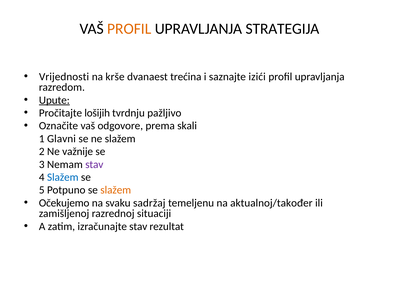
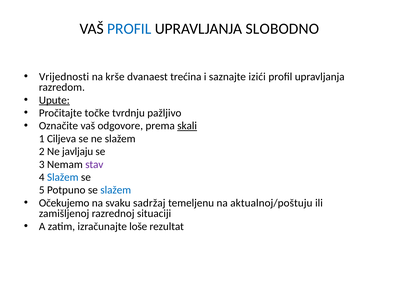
PROFIL at (129, 29) colour: orange -> blue
STRATEGIJA: STRATEGIJA -> SLOBODNO
lošijih: lošijih -> točke
skali underline: none -> present
Glavni: Glavni -> Ciljeva
važnije: važnije -> javljaju
slažem at (116, 190) colour: orange -> blue
aktualnoj/također: aktualnoj/također -> aktualnoj/poštuju
izračunajte stav: stav -> loše
